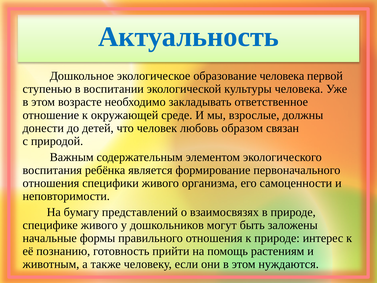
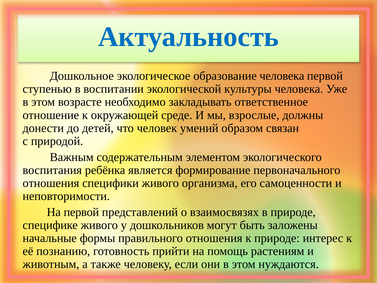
любовь: любовь -> умений
На бумагу: бумагу -> первой
